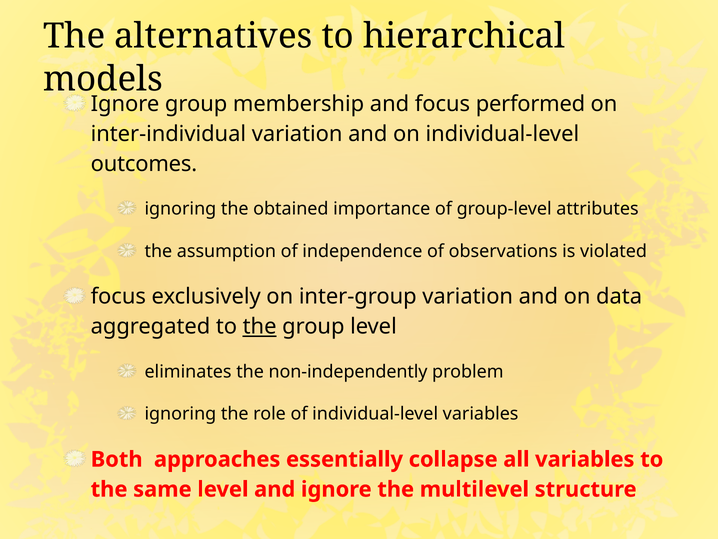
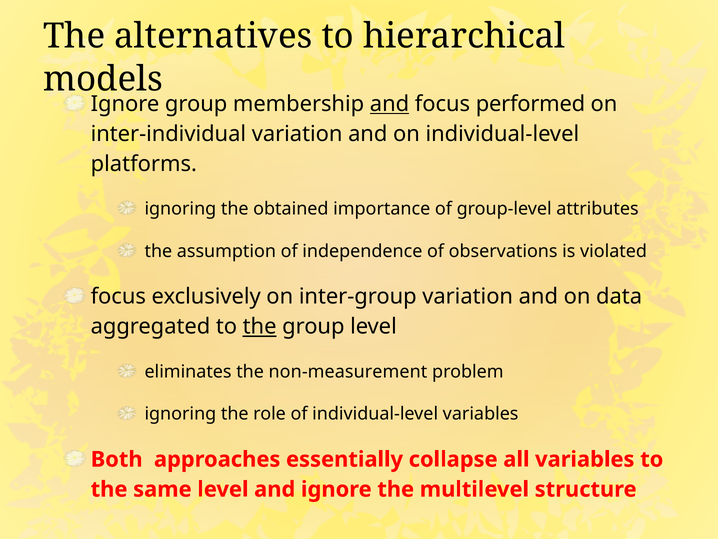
and at (390, 104) underline: none -> present
outcomes: outcomes -> platforms
non-independently: non-independently -> non-measurement
